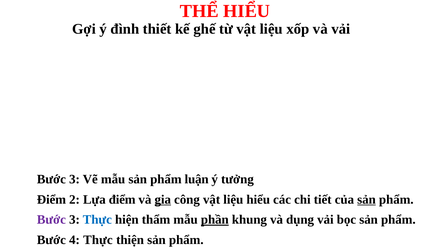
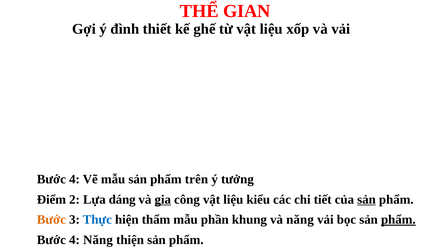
THỂ HIỂU: HIỂU -> GIAN
3 at (74, 179): 3 -> 4
luận: luận -> trên
Lựa điểm: điểm -> dáng
liệu hiểu: hiểu -> kiểu
Bước at (51, 220) colour: purple -> orange
phần underline: present -> none
và dụng: dụng -> năng
phẩm at (398, 220) underline: none -> present
4 Thực: Thực -> Năng
